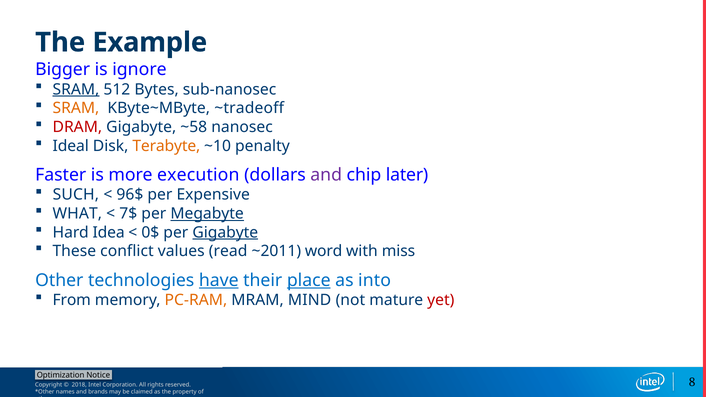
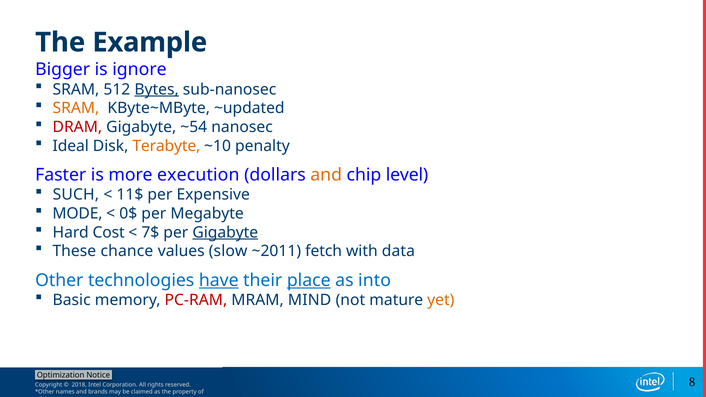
SRAM at (76, 89) underline: present -> none
Bytes underline: none -> present
~tradeoff: ~tradeoff -> ~updated
~58: ~58 -> ~54
and at (326, 175) colour: purple -> orange
later: later -> level
96$: 96$ -> 11$
WHAT: WHAT -> MODE
7$: 7$ -> 0$
Megabyte underline: present -> none
Idea: Idea -> Cost
0$: 0$ -> 7$
conflict: conflict -> chance
read: read -> slow
word: word -> fetch
miss: miss -> data
From: From -> Basic
PC-RAM colour: orange -> red
yet colour: red -> orange
